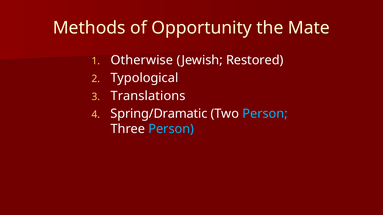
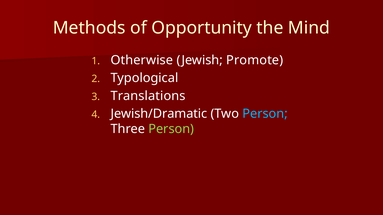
Mate: Mate -> Mind
Restored: Restored -> Promote
Spring/Dramatic: Spring/Dramatic -> Jewish/Dramatic
Person at (171, 129) colour: light blue -> light green
